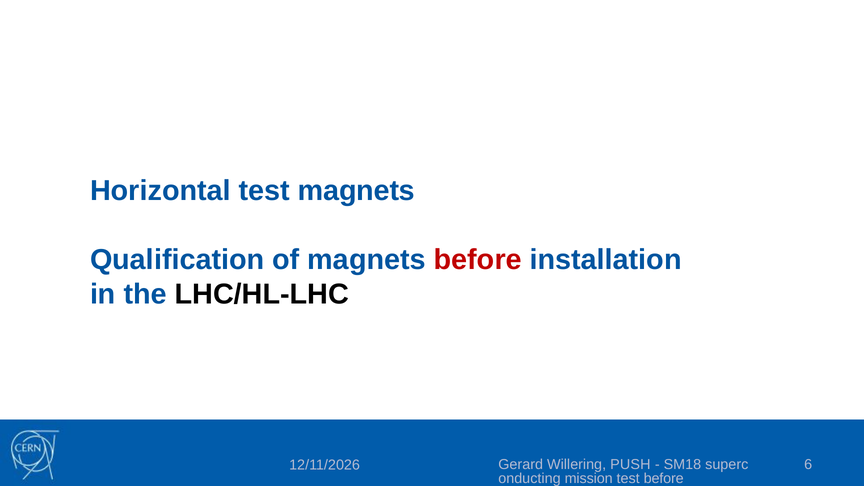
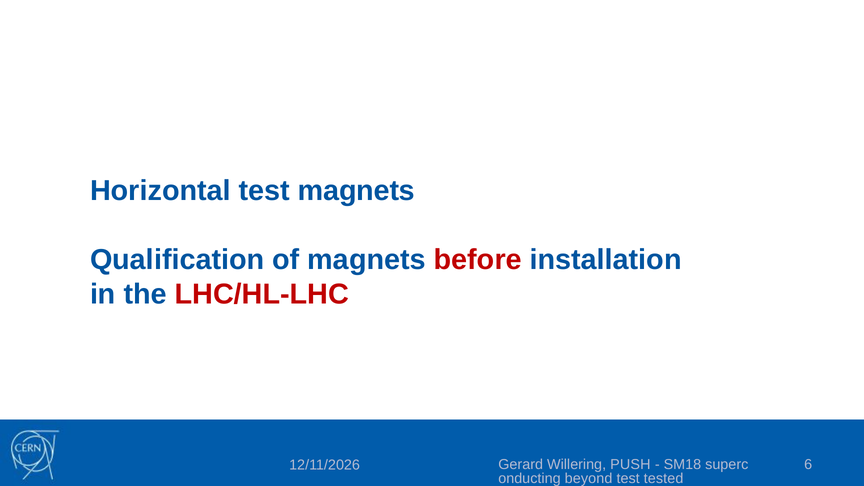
LHC/HL-LHC colour: black -> red
mission: mission -> beyond
test before: before -> tested
